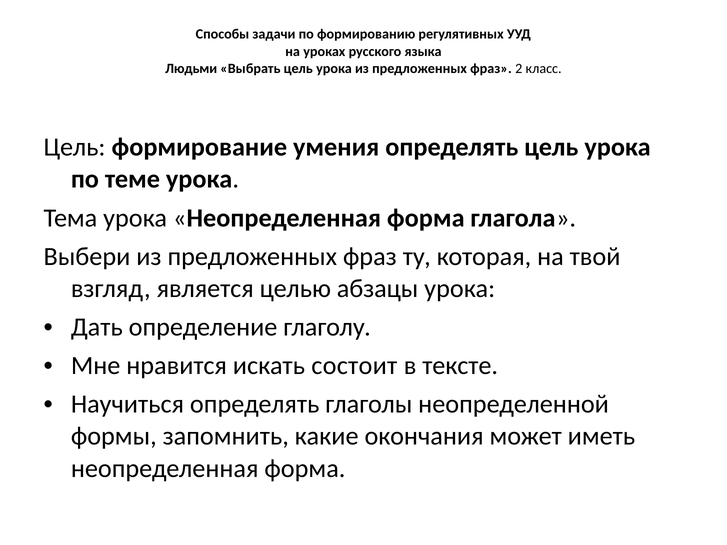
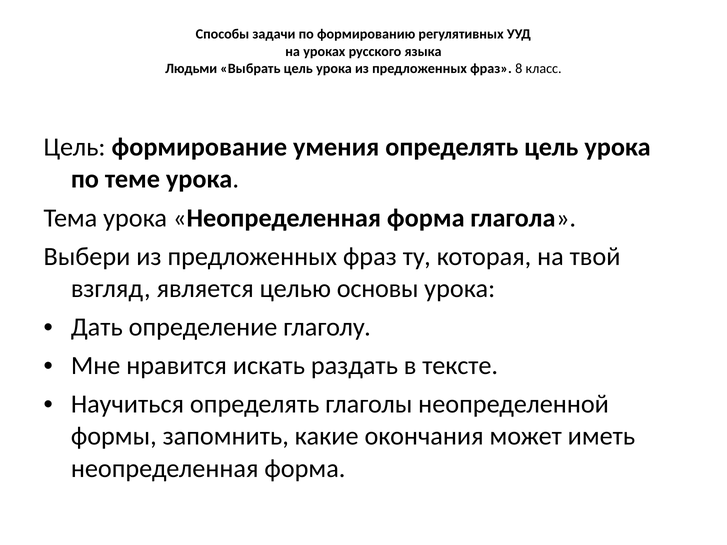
2: 2 -> 8
абзацы: абзацы -> основы
состоит: состоит -> раздать
